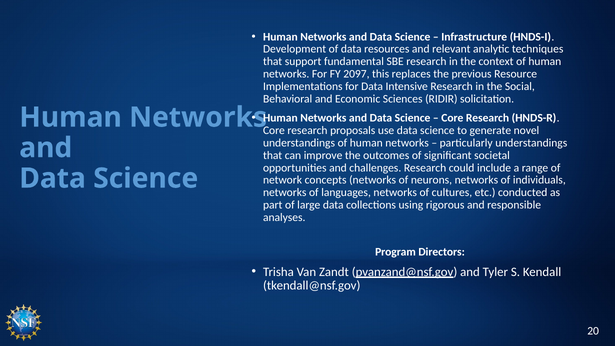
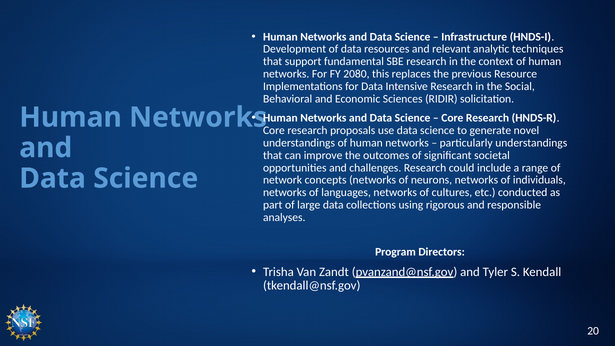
2097: 2097 -> 2080
